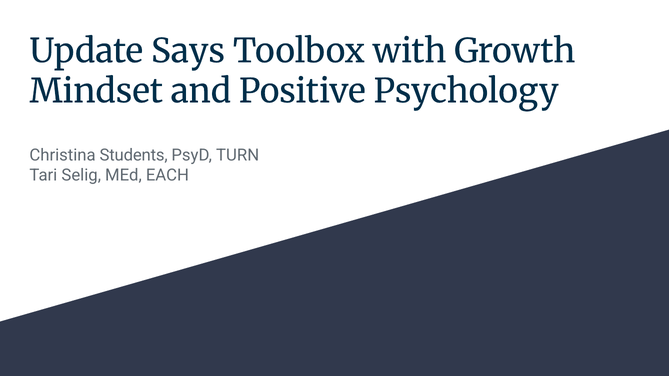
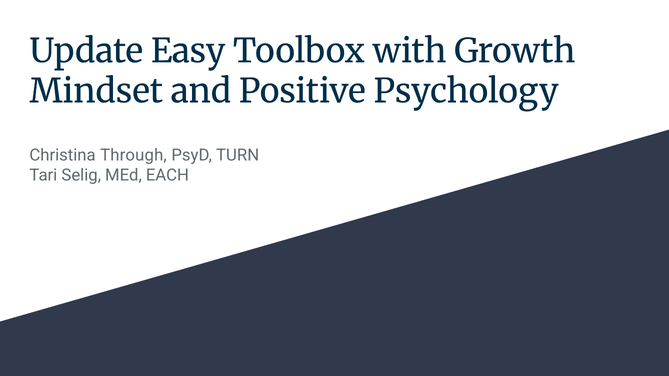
Says: Says -> Easy
Students: Students -> Through
